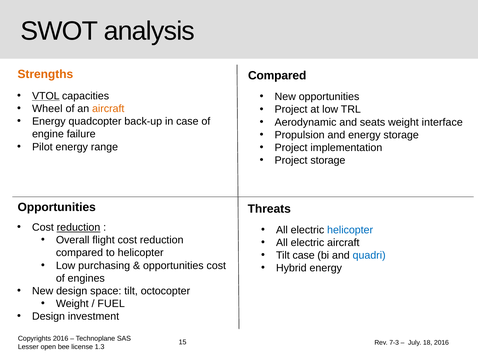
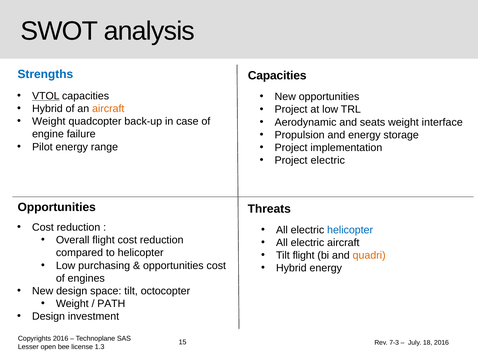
Strengths colour: orange -> blue
Compared at (277, 76): Compared -> Capacities
Wheel at (47, 109): Wheel -> Hybrid
Energy at (49, 122): Energy -> Weight
Project storage: storage -> electric
reduction at (78, 228) underline: present -> none
Tilt case: case -> flight
quadri colour: blue -> orange
FUEL: FUEL -> PATH
